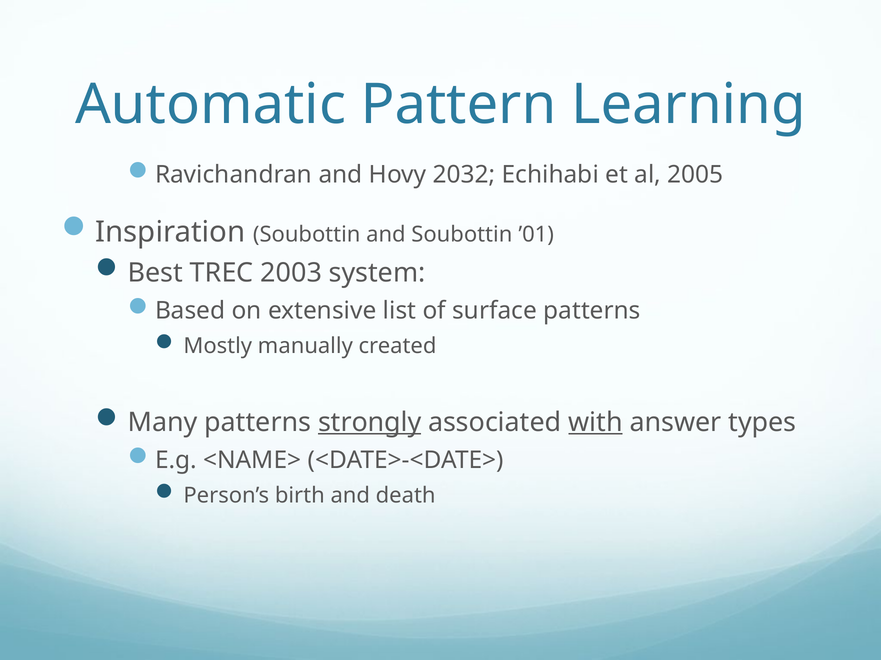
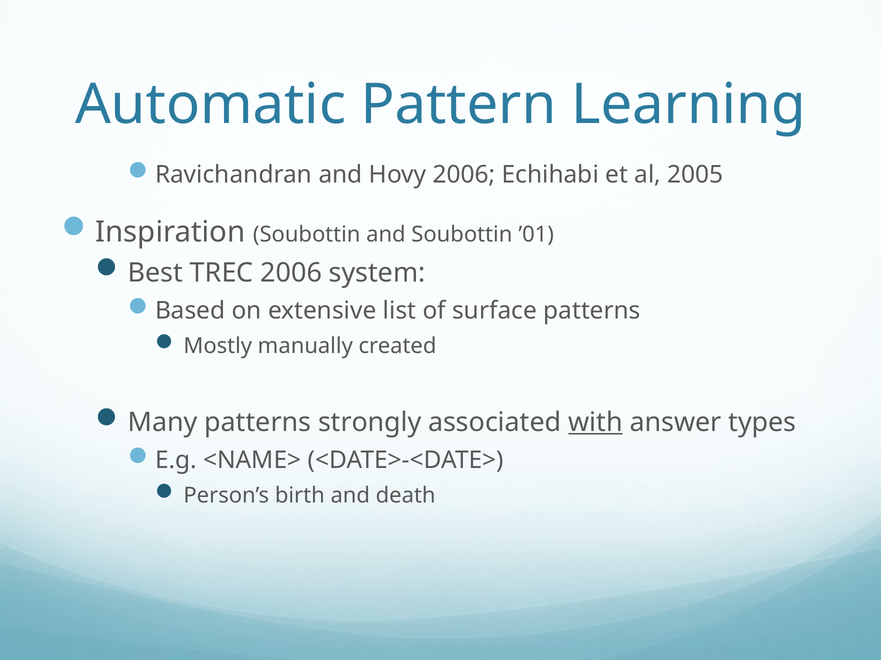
Hovy 2032: 2032 -> 2006
TREC 2003: 2003 -> 2006
strongly underline: present -> none
